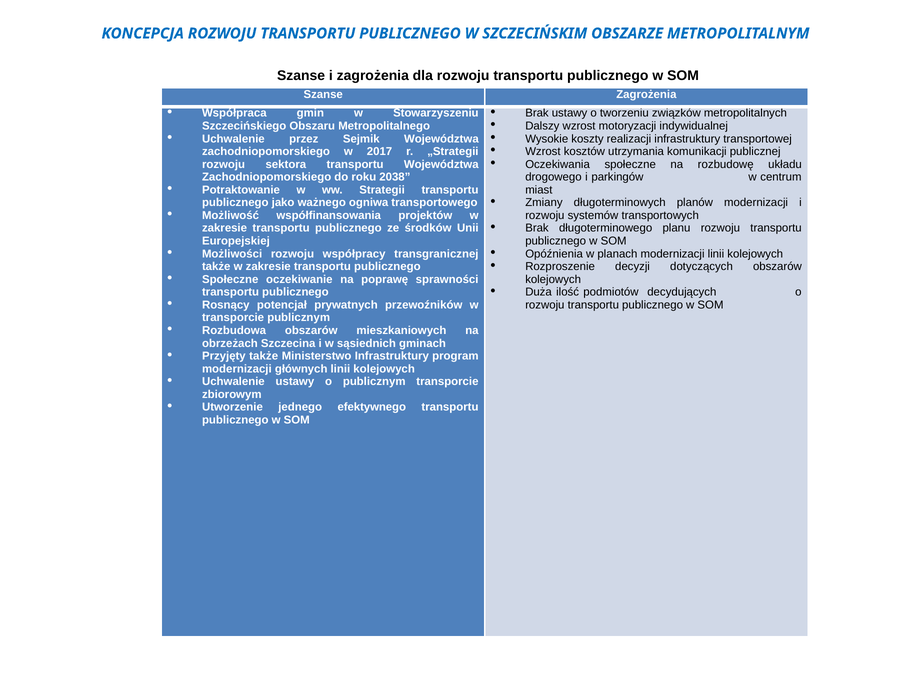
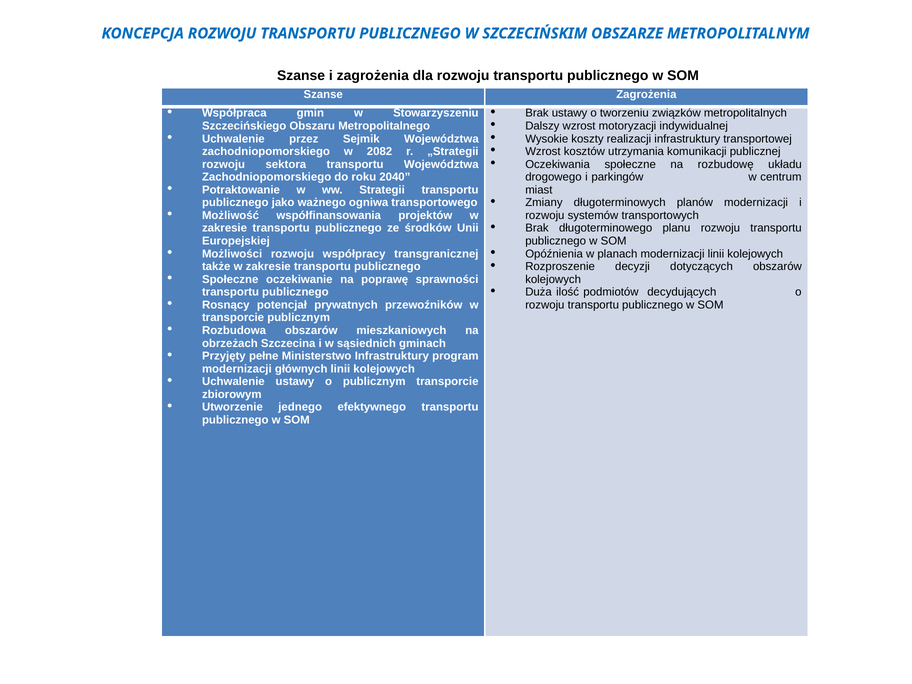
2017: 2017 -> 2082
2038: 2038 -> 2040
Przyjęty także: także -> pełne
